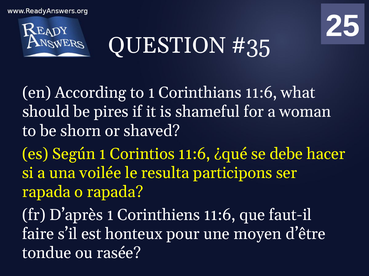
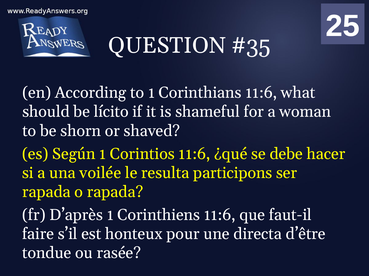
pires: pires -> lícito
moyen: moyen -> directa
